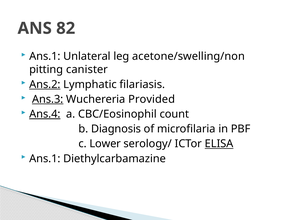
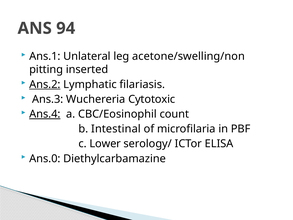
82: 82 -> 94
canister: canister -> inserted
Ans.3 underline: present -> none
Provided: Provided -> Cytotoxic
Diagnosis: Diagnosis -> Intestinal
ELISA underline: present -> none
Ans.1 at (45, 158): Ans.1 -> Ans.0
